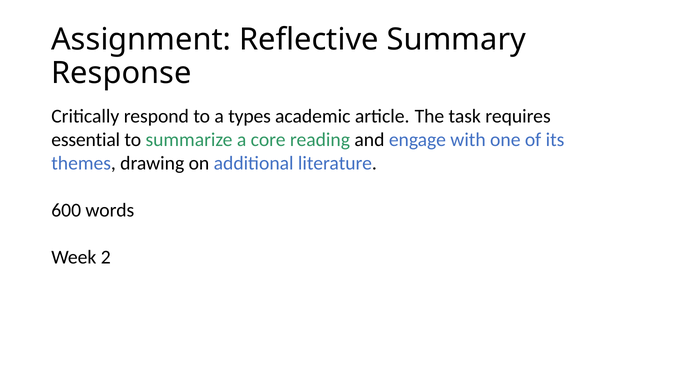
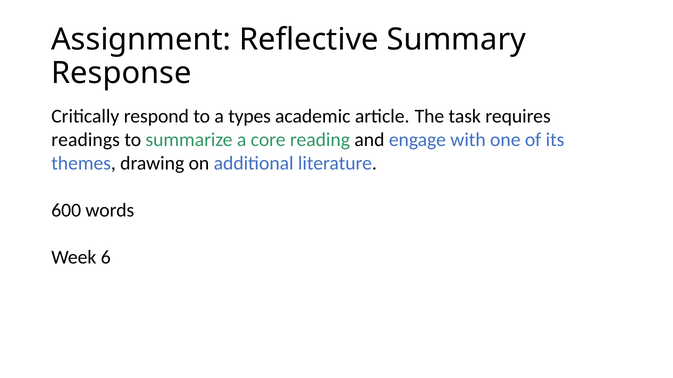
essential: essential -> readings
2: 2 -> 6
